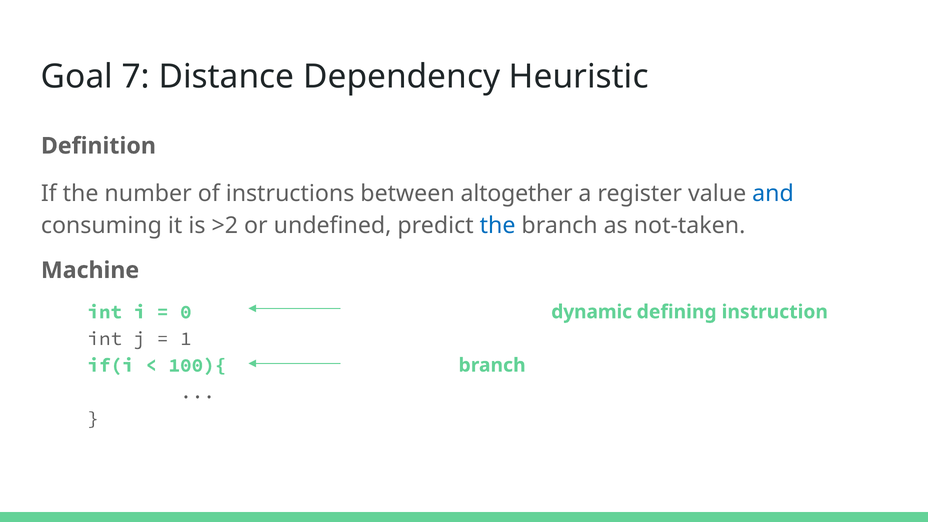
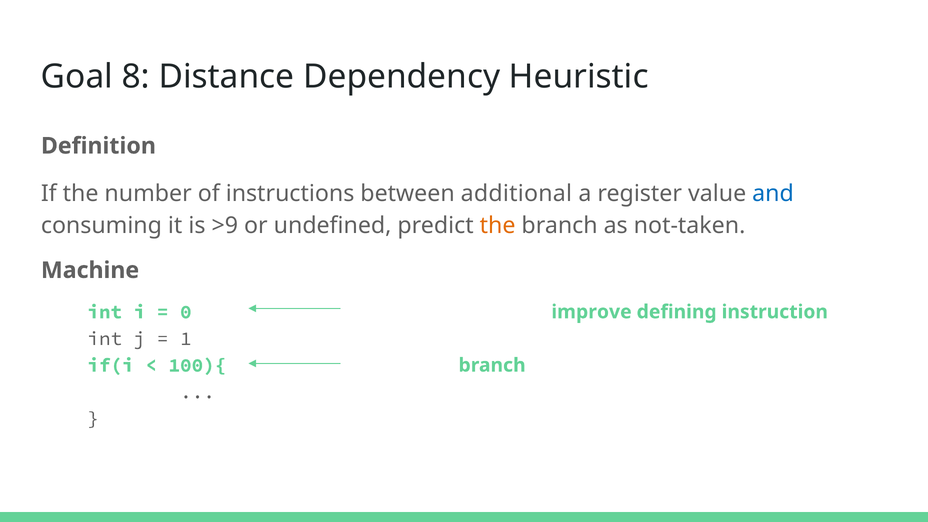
7: 7 -> 8
altogether: altogether -> additional
>2: >2 -> >9
the at (498, 225) colour: blue -> orange
dynamic: dynamic -> improve
